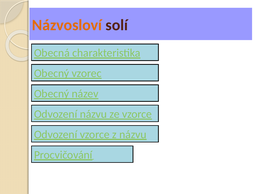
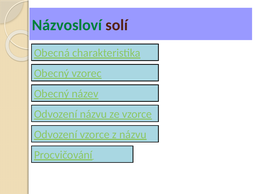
Názvosloví colour: orange -> green
